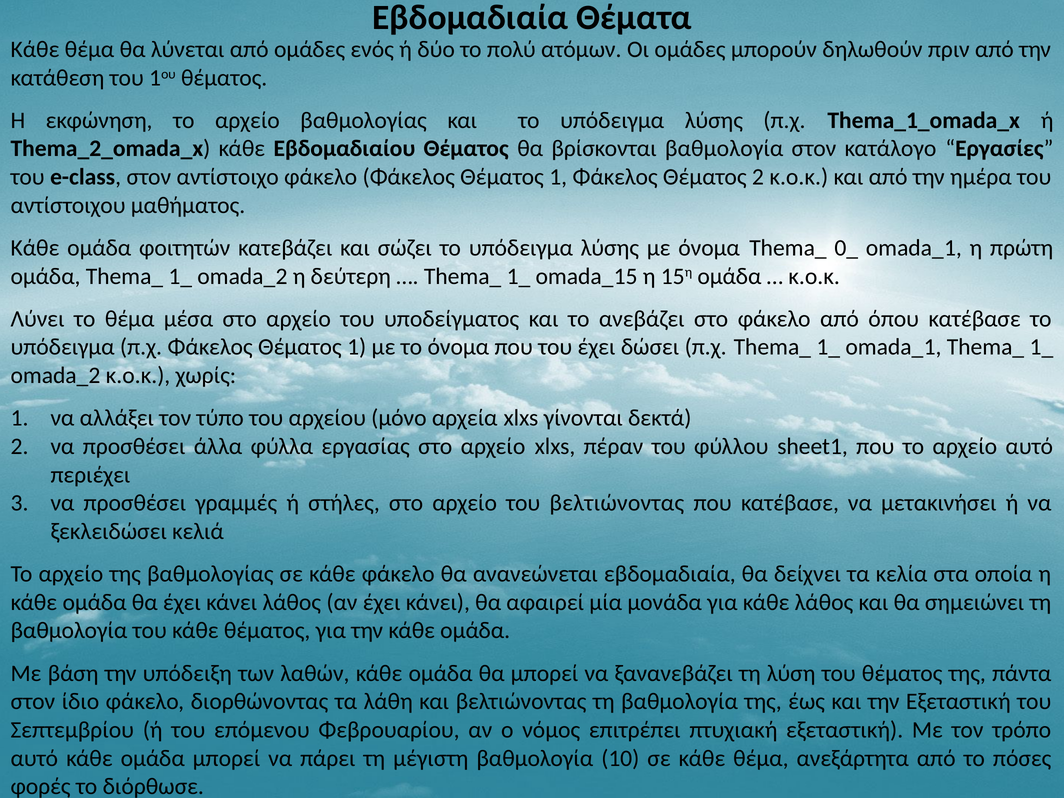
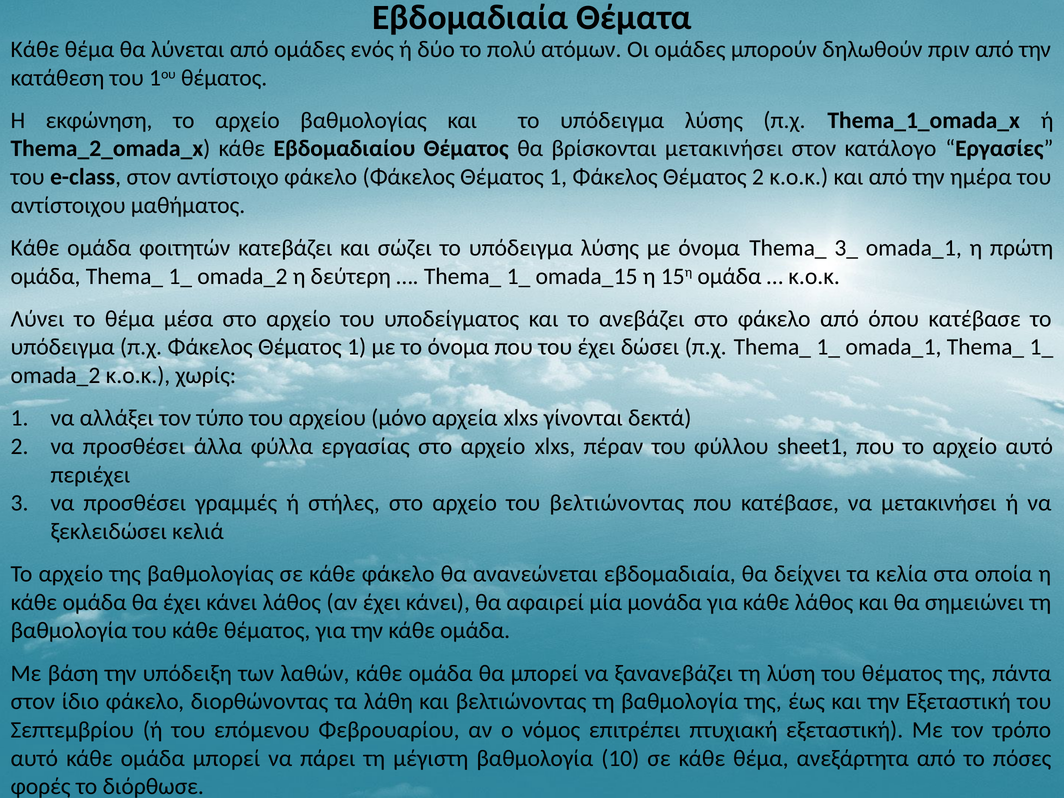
βρίσκονται βαθμολογία: βαθμολογία -> μετακινήσει
0_: 0_ -> 3_
